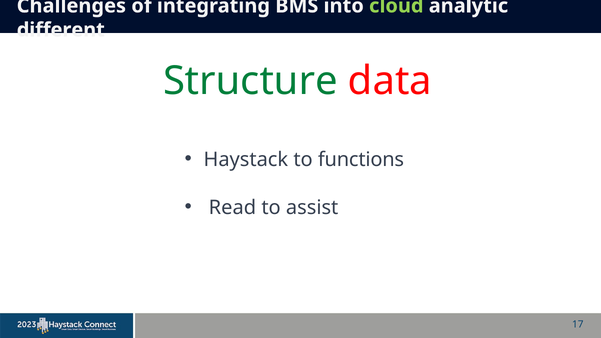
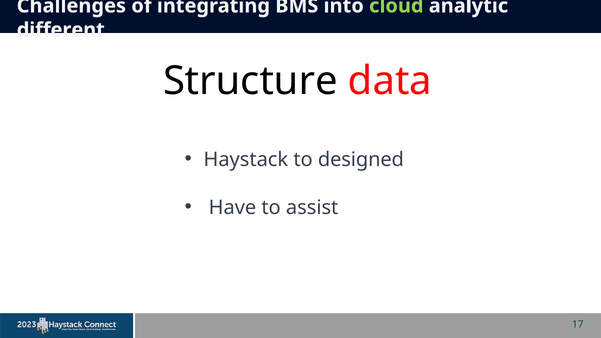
Structure colour: green -> black
functions: functions -> designed
Read: Read -> Have
